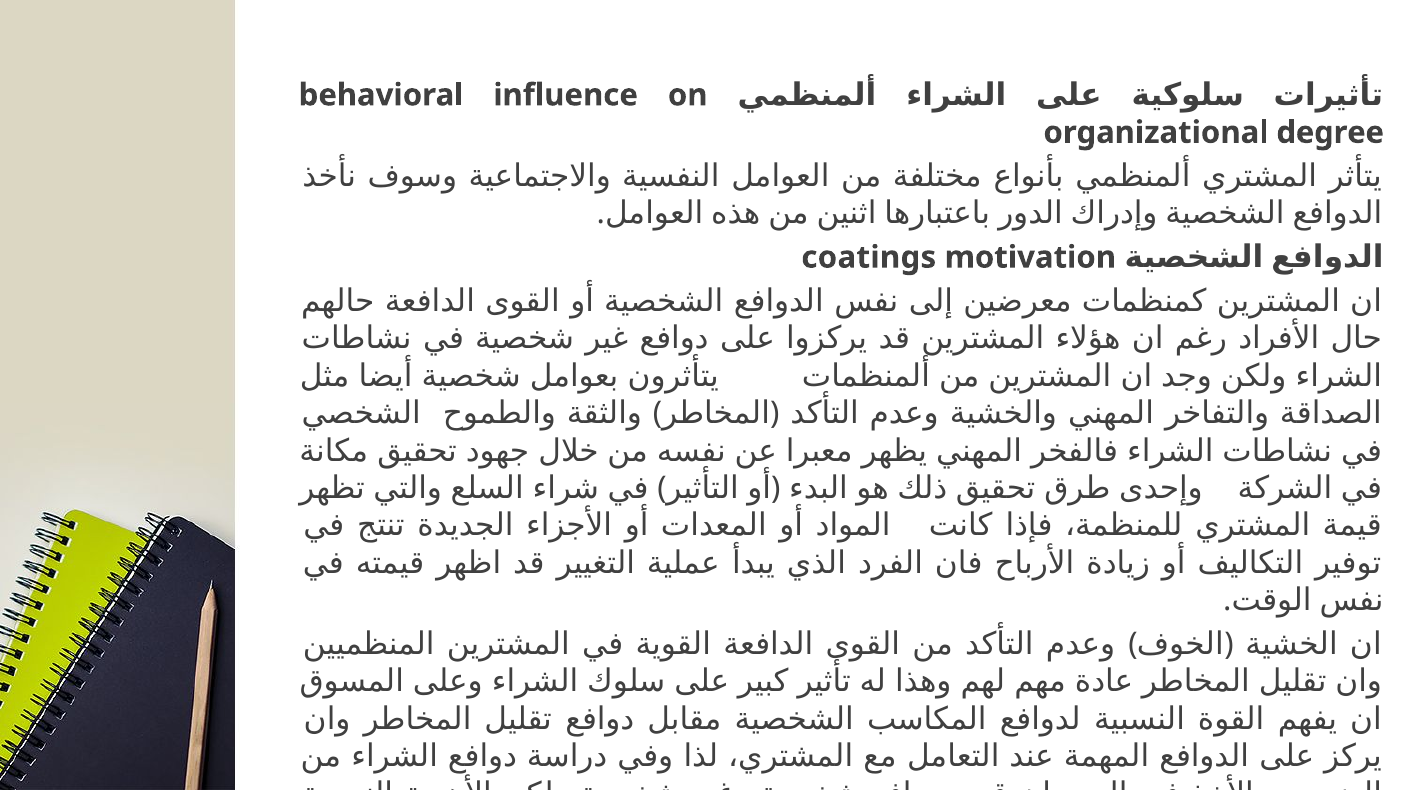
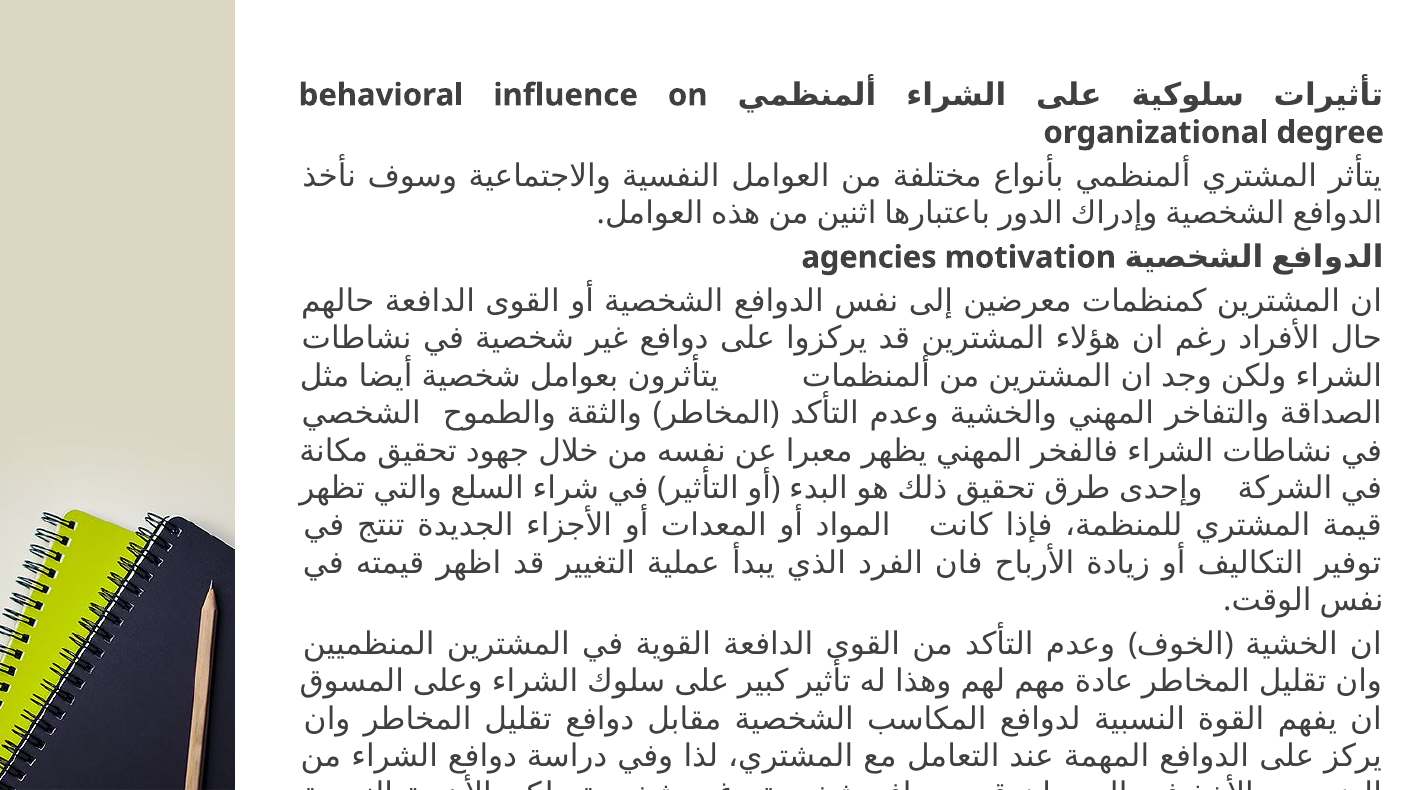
coatings: coatings -> agencies
